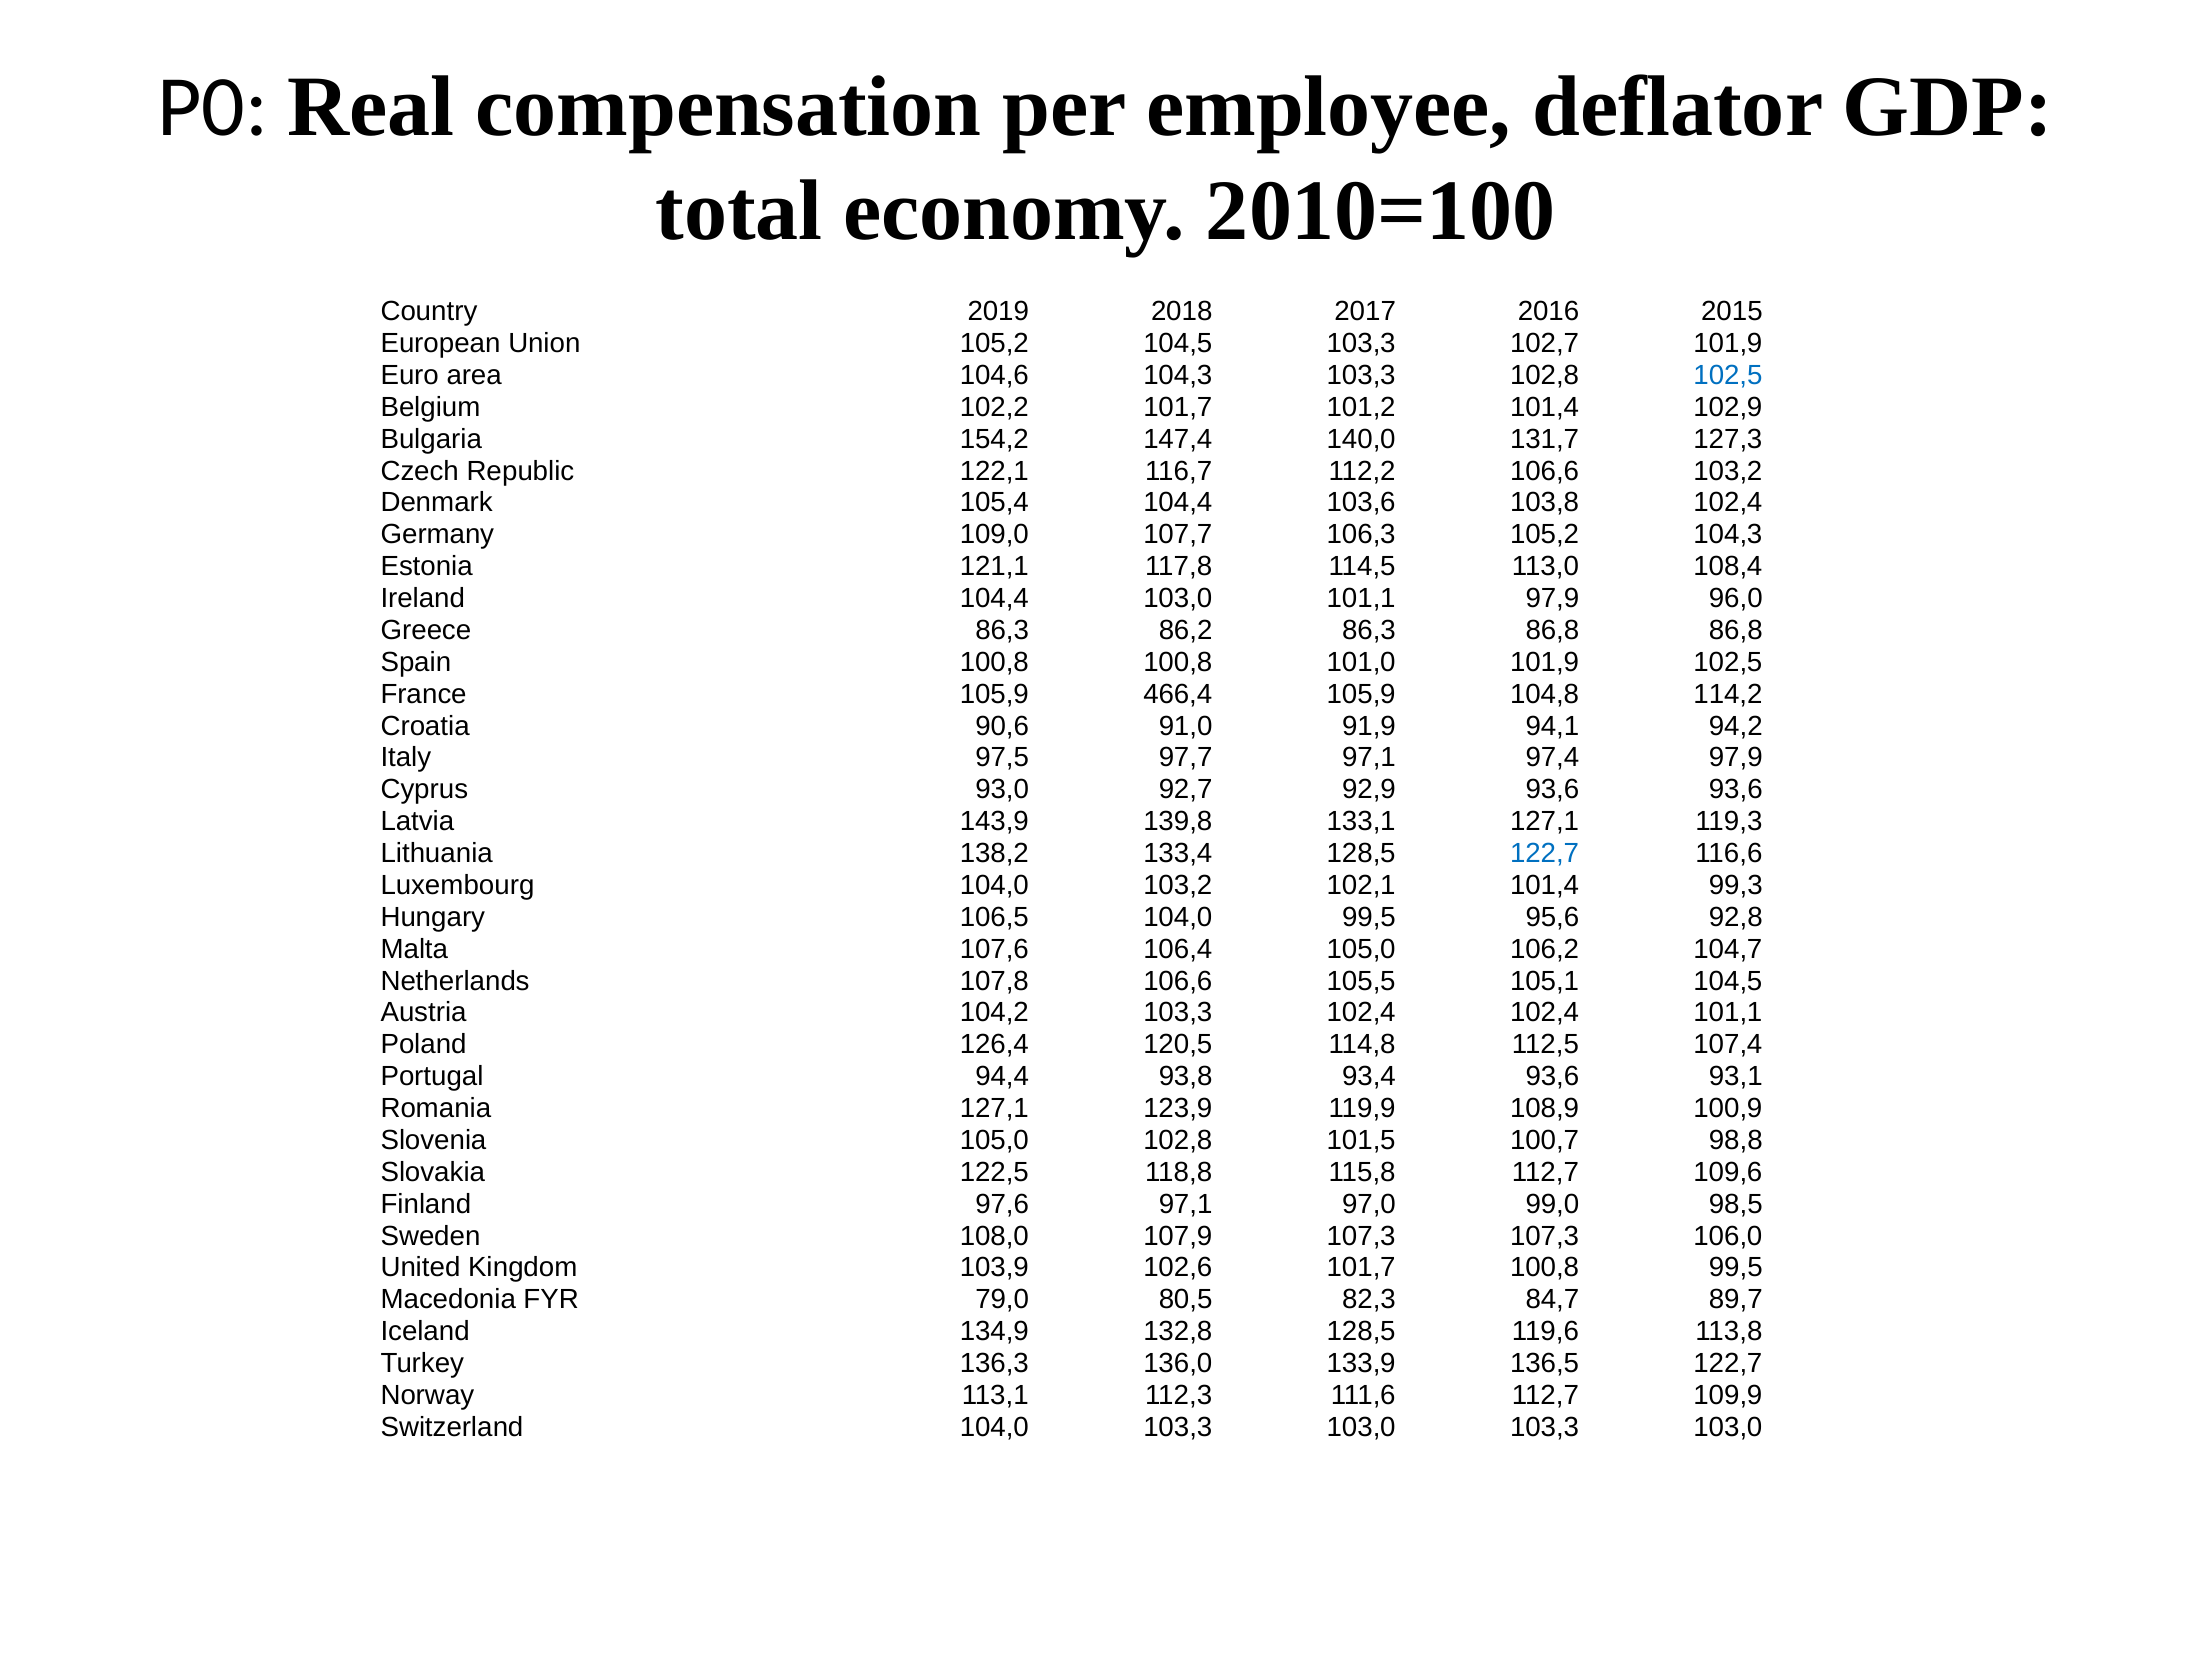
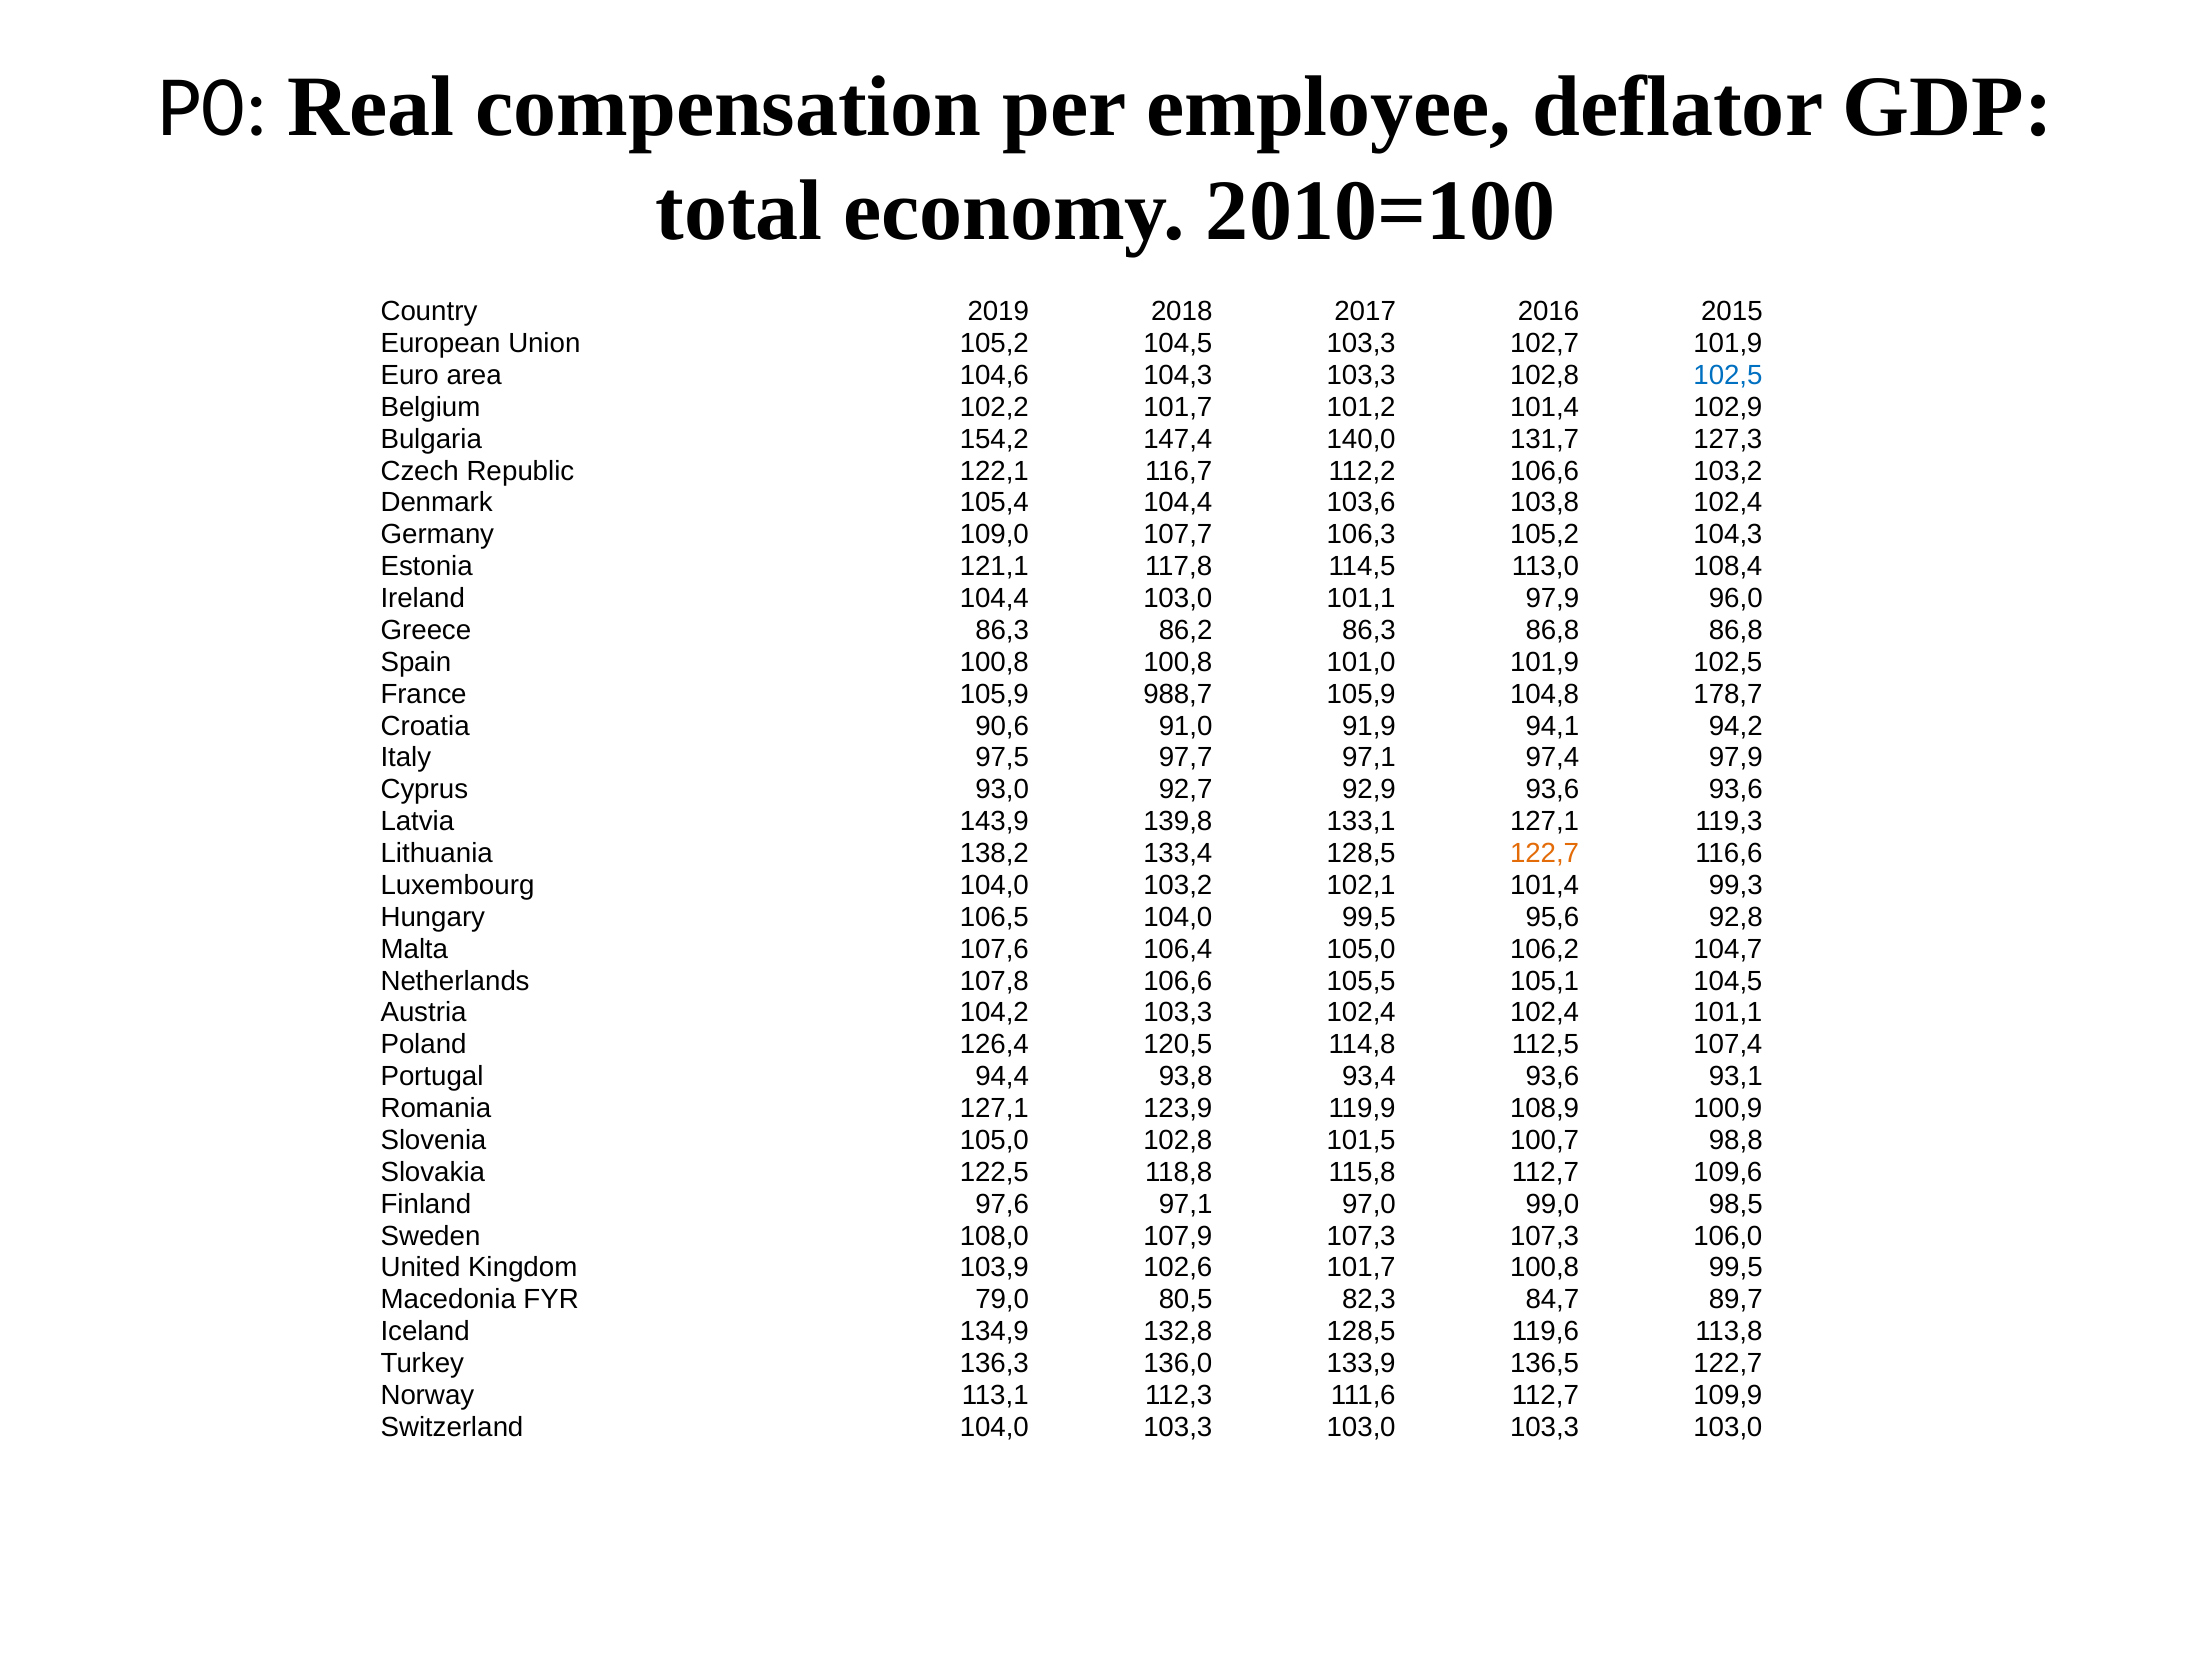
466,4: 466,4 -> 988,7
114,2: 114,2 -> 178,7
122,7 at (1545, 853) colour: blue -> orange
